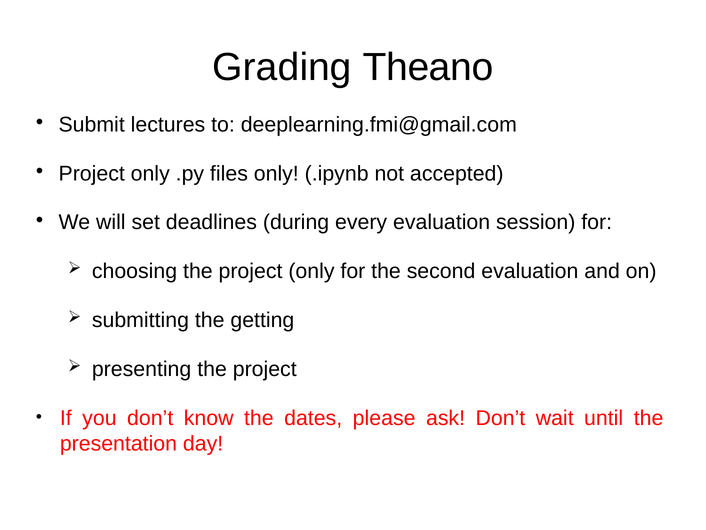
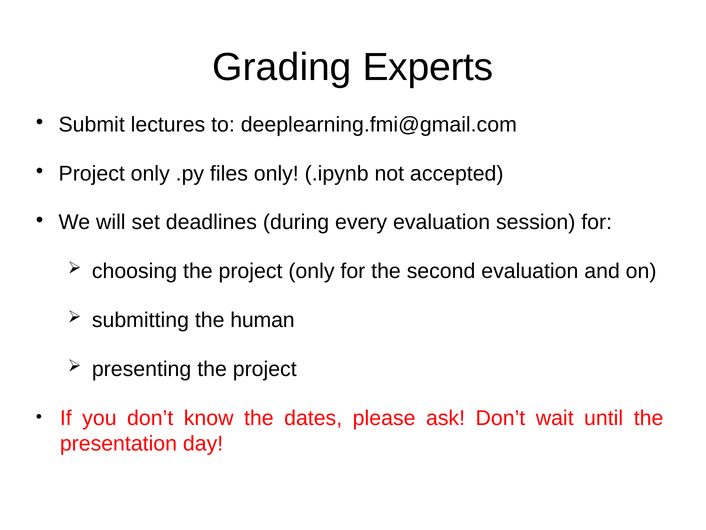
Theano: Theano -> Experts
getting: getting -> human
